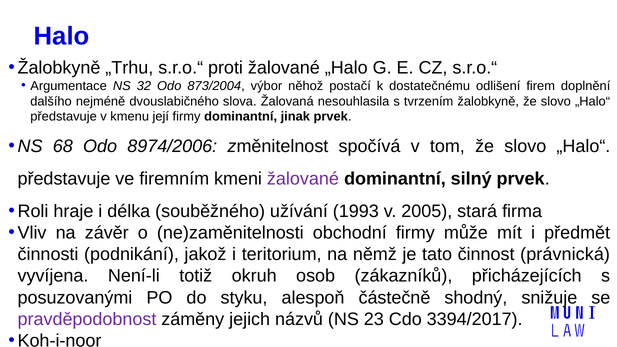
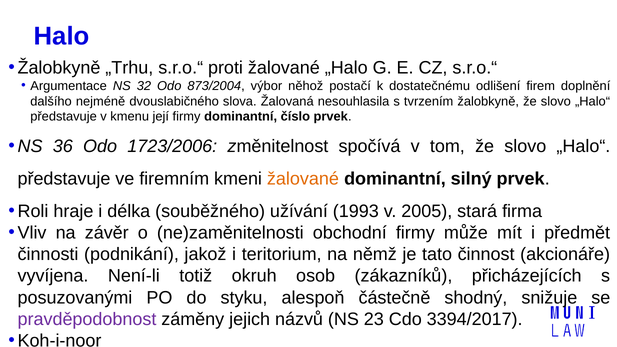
jinak: jinak -> číslo
68: 68 -> 36
8974/2006: 8974/2006 -> 1723/2006
žalované at (303, 179) colour: purple -> orange
právnická: právnická -> akcionáře
